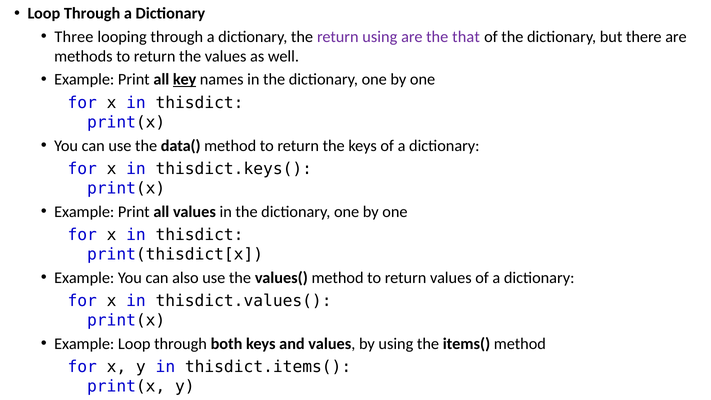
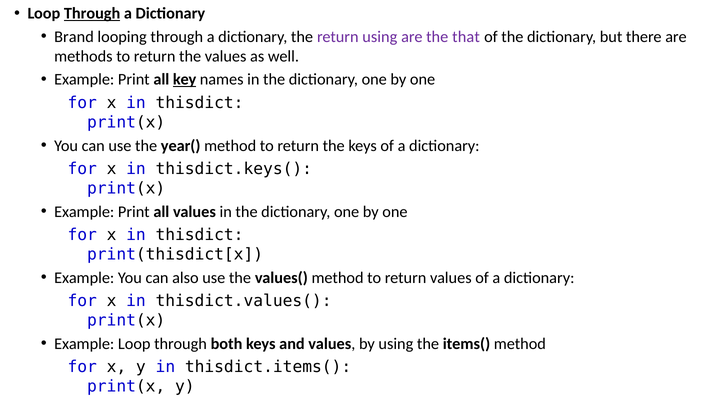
Through at (92, 14) underline: none -> present
Three: Three -> Brand
data(: data( -> year(
